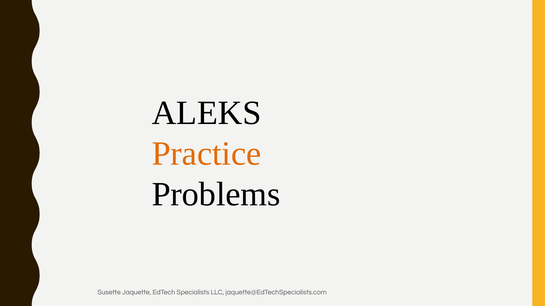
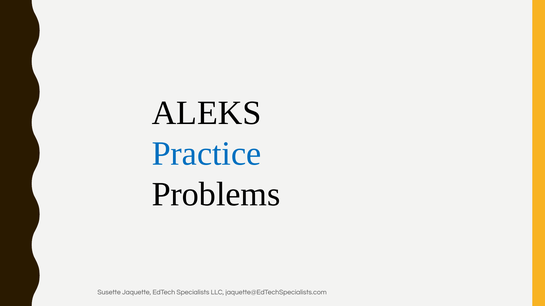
Practice colour: orange -> blue
